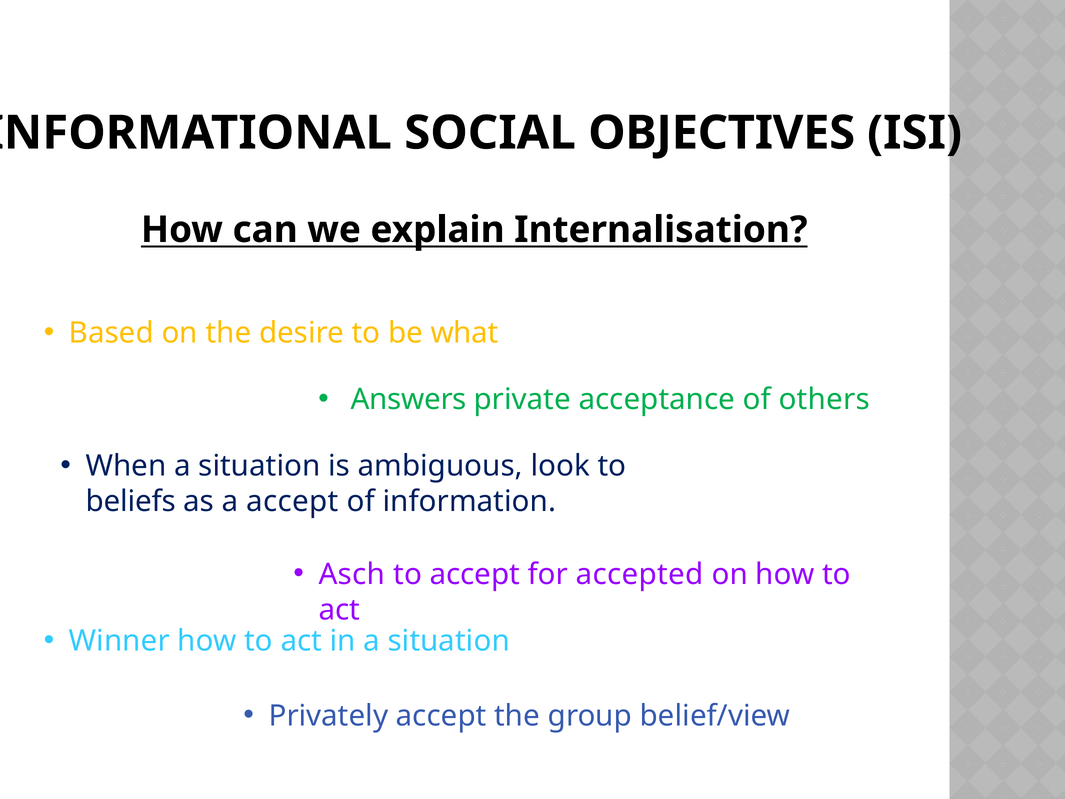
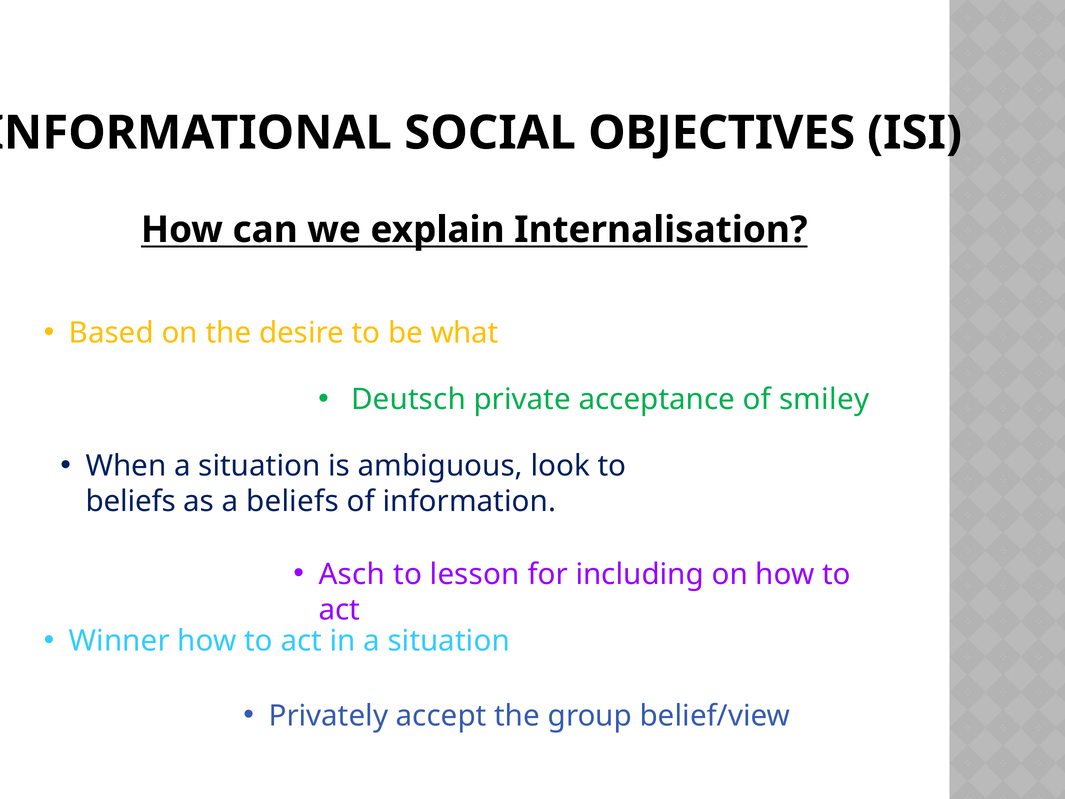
Answers: Answers -> Deutsch
others: others -> smiley
a accept: accept -> beliefs
to accept: accept -> lesson
accepted: accepted -> including
